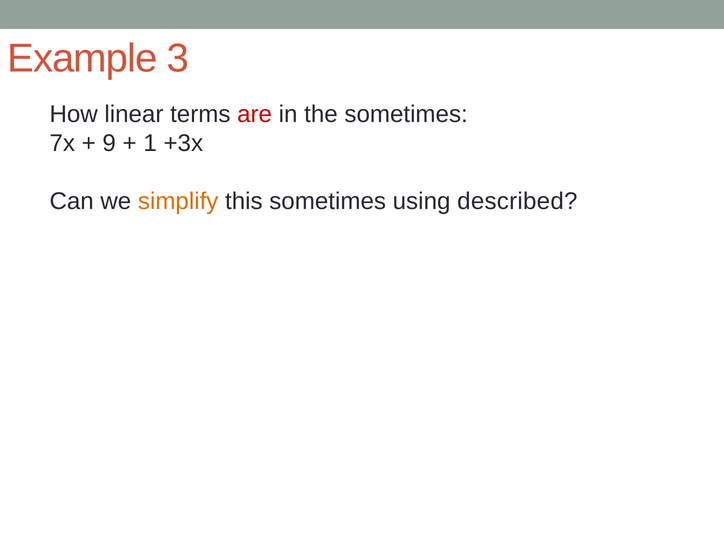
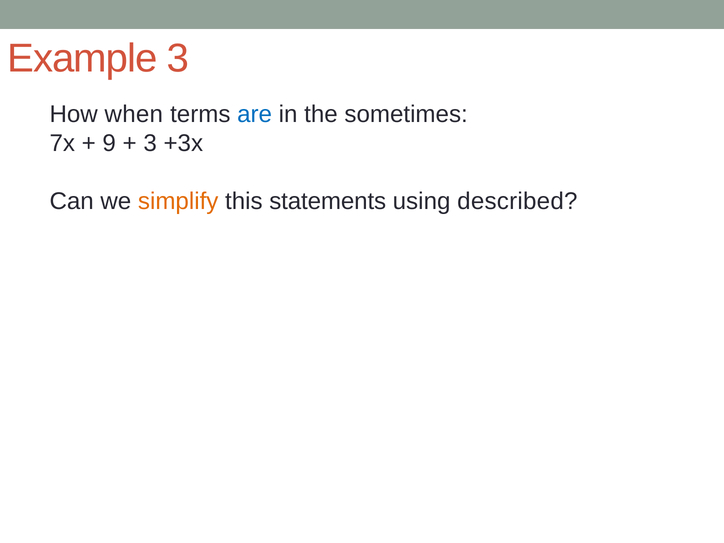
linear: linear -> when
are colour: red -> blue
1 at (150, 143): 1 -> 3
this sometimes: sometimes -> statements
